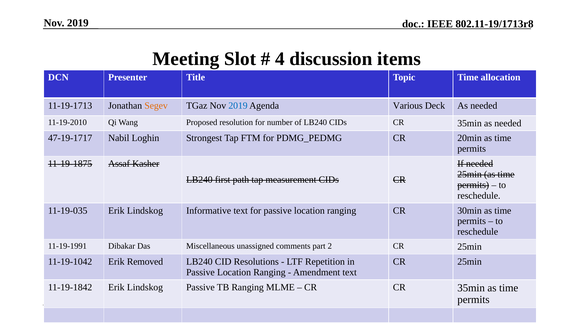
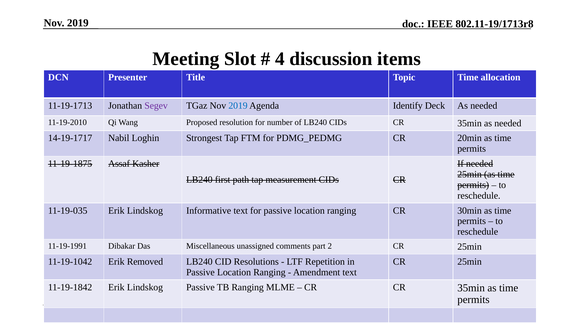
Segev at (156, 105) colour: orange -> purple
Various: Various -> Identify
47-19-1717: 47-19-1717 -> 14-19-1717
